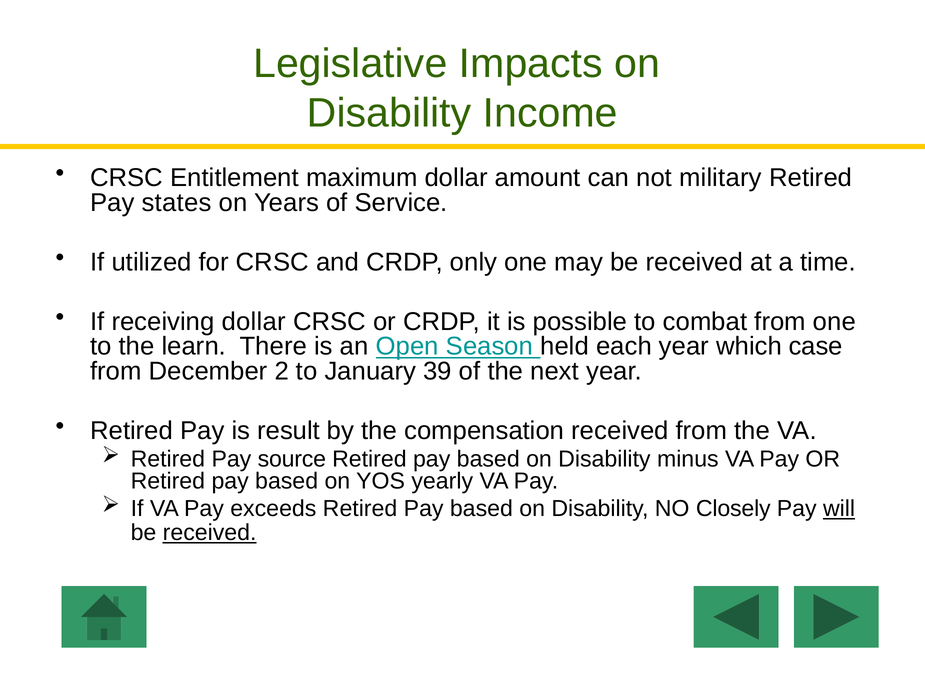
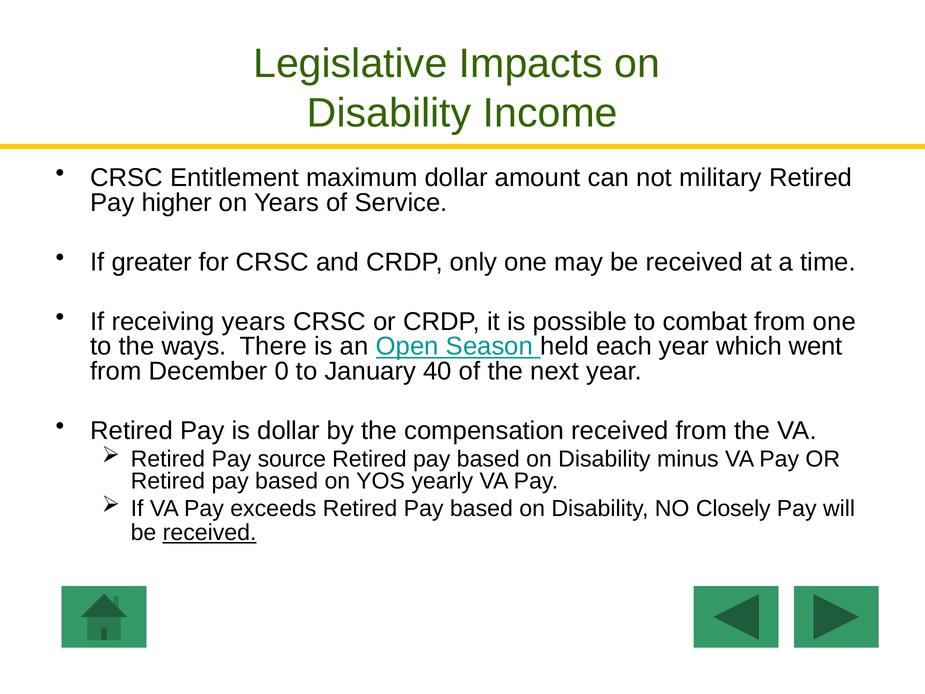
states: states -> higher
utilized: utilized -> greater
receiving dollar: dollar -> years
learn: learn -> ways
case: case -> went
2: 2 -> 0
39: 39 -> 40
is result: result -> dollar
will underline: present -> none
